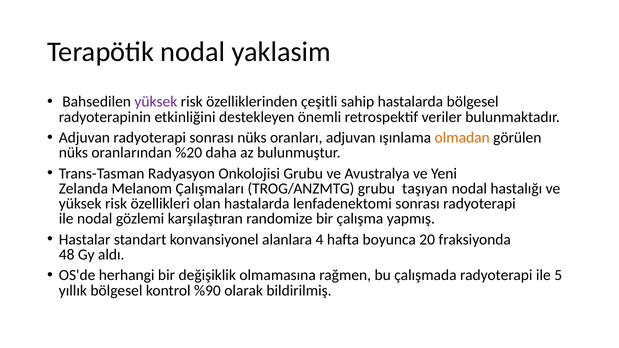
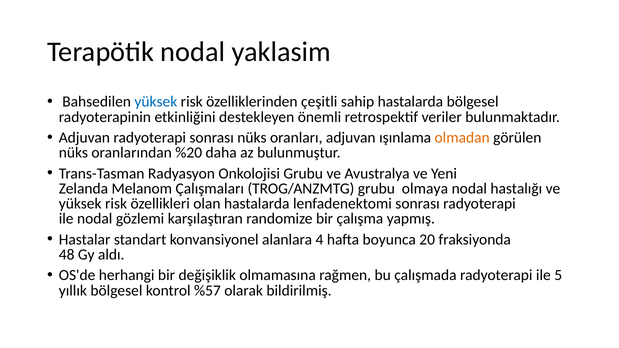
yüksek at (156, 102) colour: purple -> blue
taşıyan: taşıyan -> olmaya
%90: %90 -> %57
